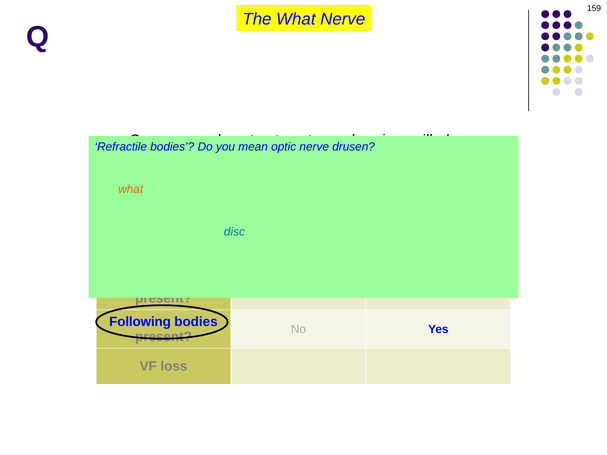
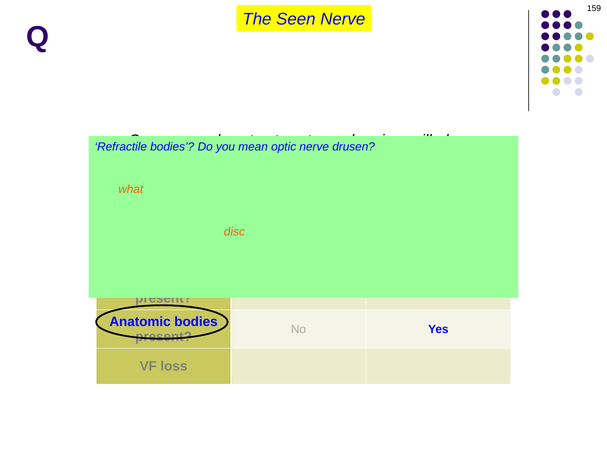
The What: What -> Seen
disc at (234, 232) colour: blue -> orange
Following: Following -> Anatomic
